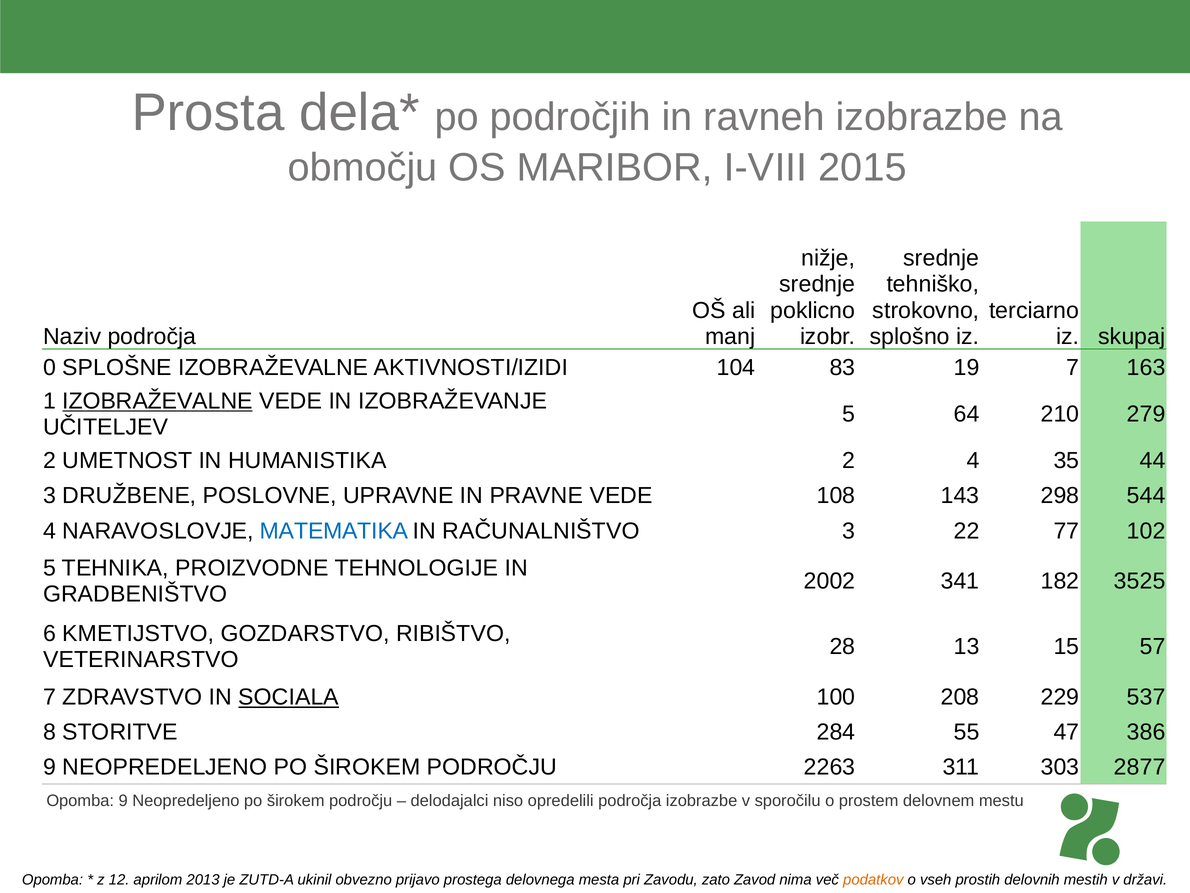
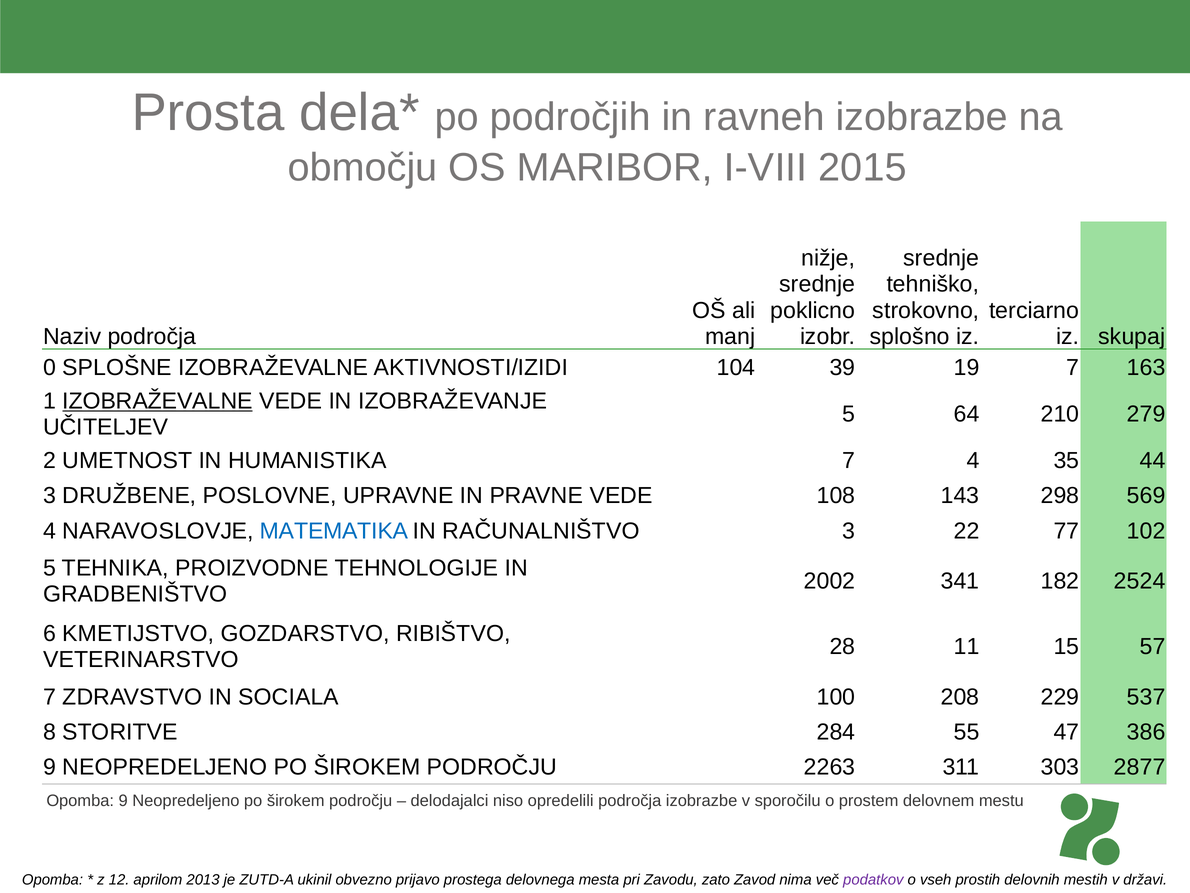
83: 83 -> 39
HUMANISTIKA 2: 2 -> 7
544: 544 -> 569
3525: 3525 -> 2524
13: 13 -> 11
SOCIALA underline: present -> none
podatkov colour: orange -> purple
